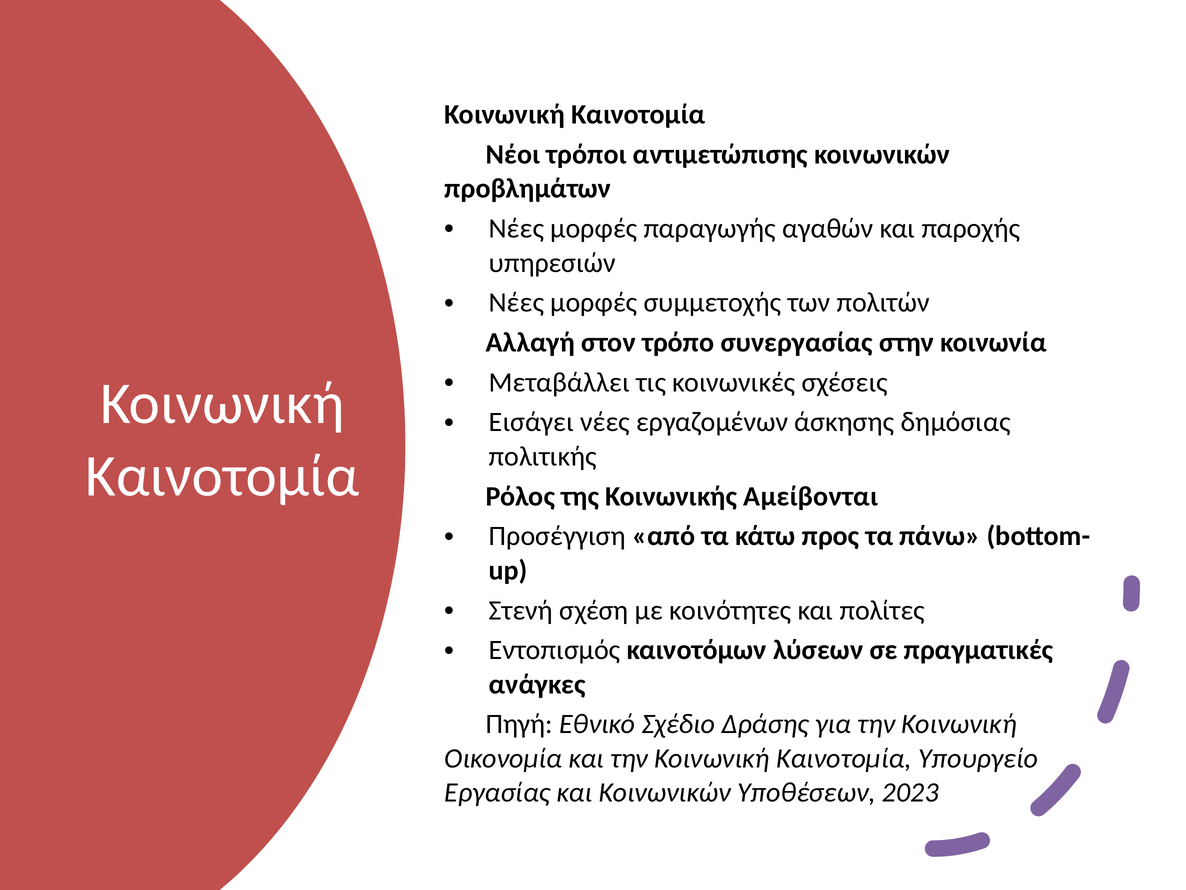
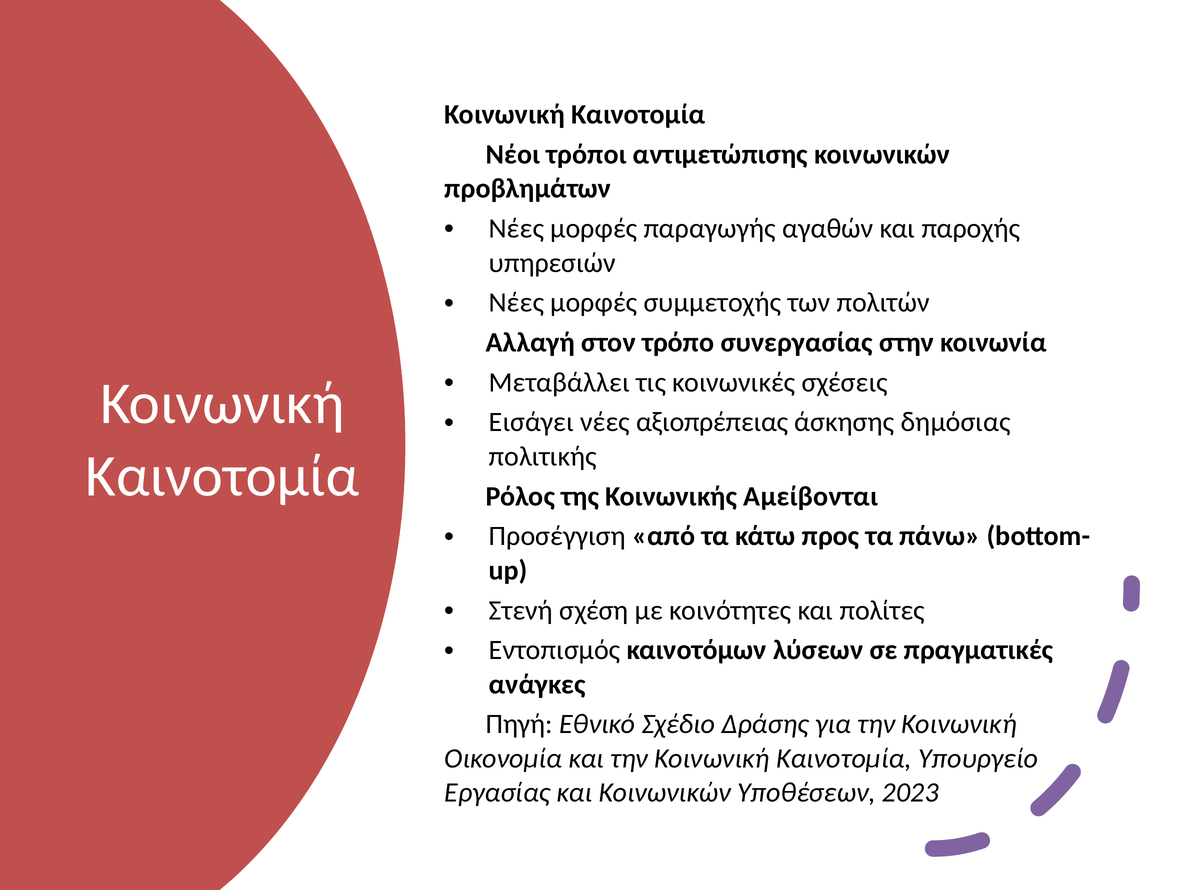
εργαζομένων: εργαζομένων -> αξιοπρέπειας
